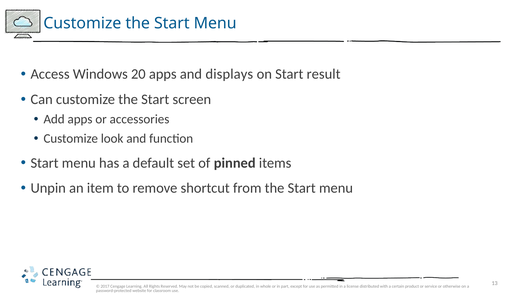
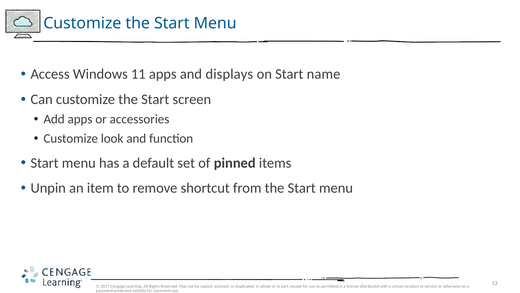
20: 20 -> 11
result: result -> name
